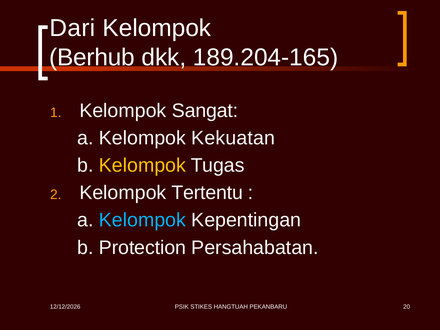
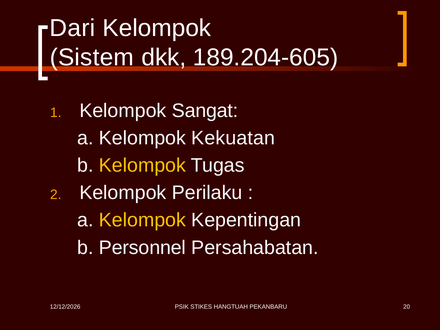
Berhub: Berhub -> Sistem
189.204-165: 189.204-165 -> 189.204-605
Tertentu: Tertentu -> Perilaku
Kelompok at (142, 220) colour: light blue -> yellow
Protection: Protection -> Personnel
